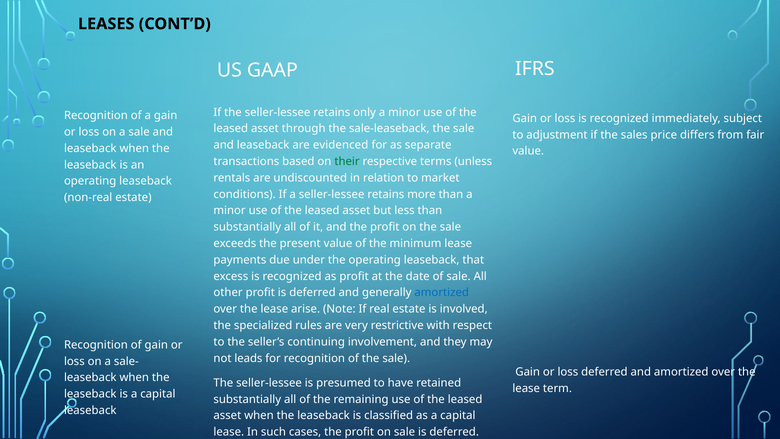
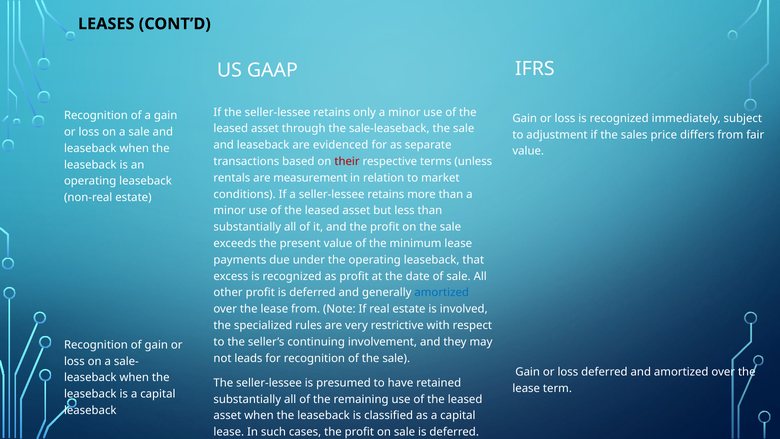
their colour: green -> red
undiscounted: undiscounted -> measurement
lease arise: arise -> from
